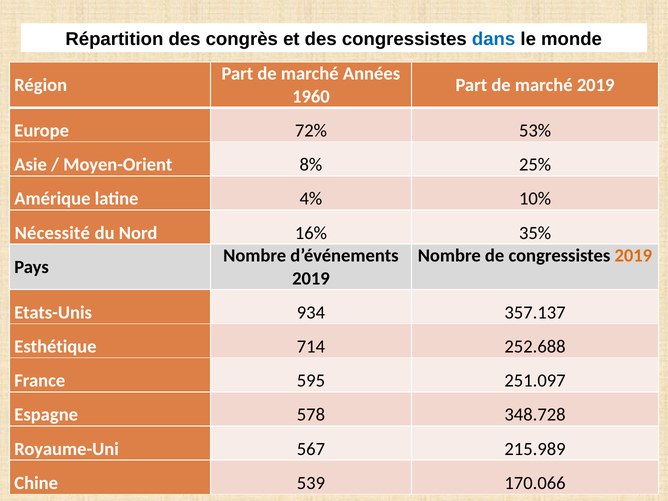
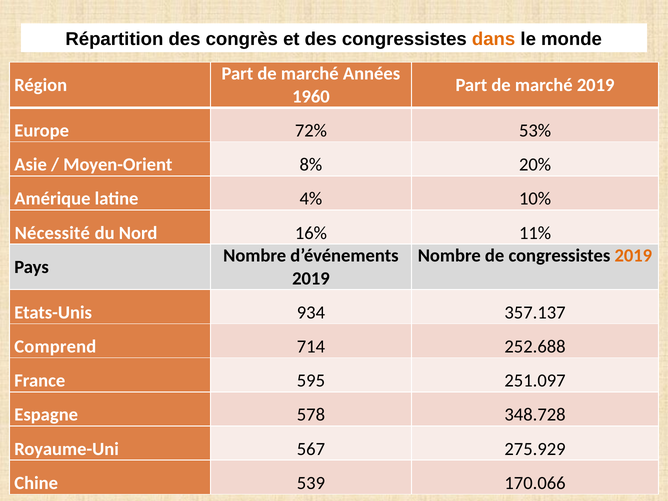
dans colour: blue -> orange
25%: 25% -> 20%
35%: 35% -> 11%
Esthétique: Esthétique -> Comprend
215.989: 215.989 -> 275.929
